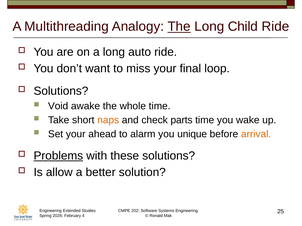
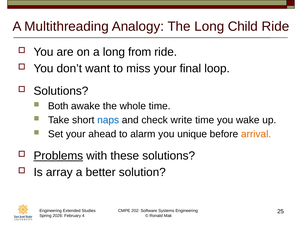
The at (179, 27) underline: present -> none
auto: auto -> from
Void: Void -> Both
naps colour: orange -> blue
parts: parts -> write
allow: allow -> array
